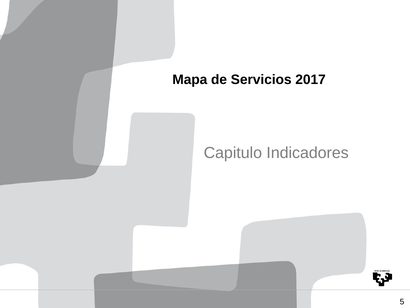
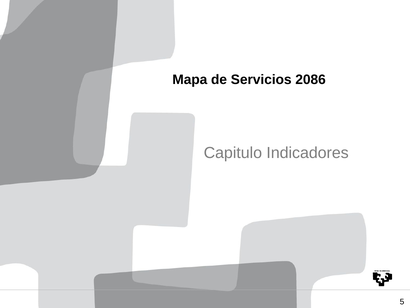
2017: 2017 -> 2086
